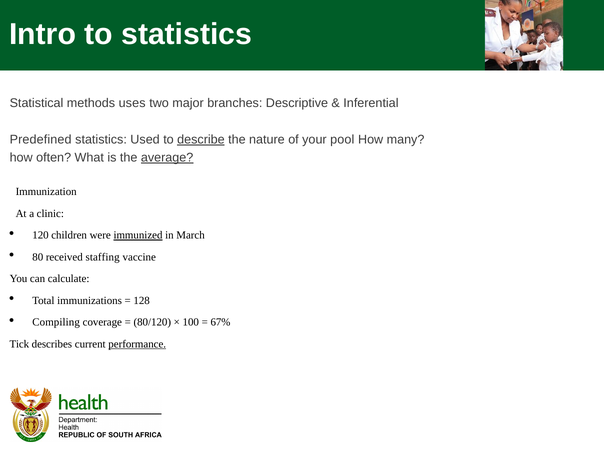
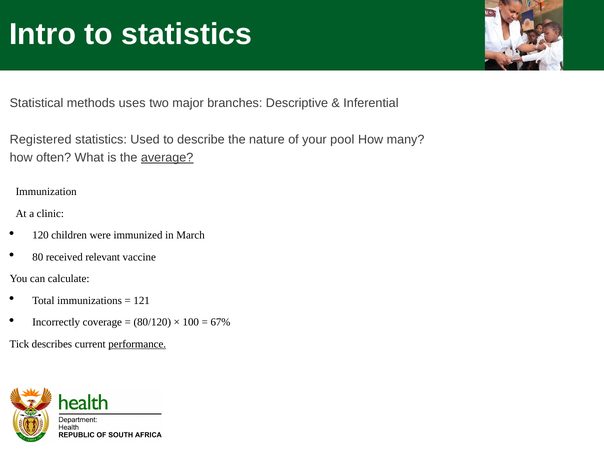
Predefined: Predefined -> Registered
describe underline: present -> none
immunized underline: present -> none
staffing: staffing -> relevant
128: 128 -> 121
Compiling: Compiling -> Incorrectly
